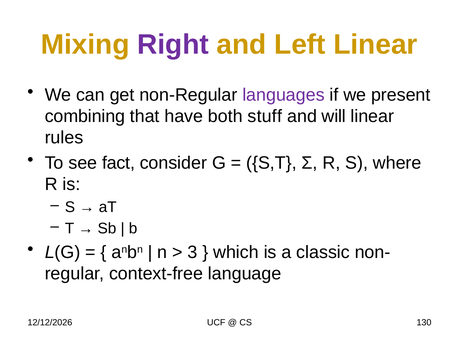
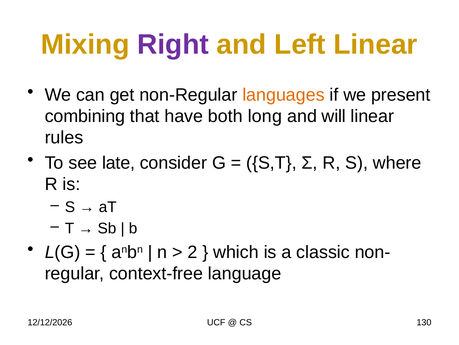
languages colour: purple -> orange
stuff: stuff -> long
fact: fact -> late
3: 3 -> 2
